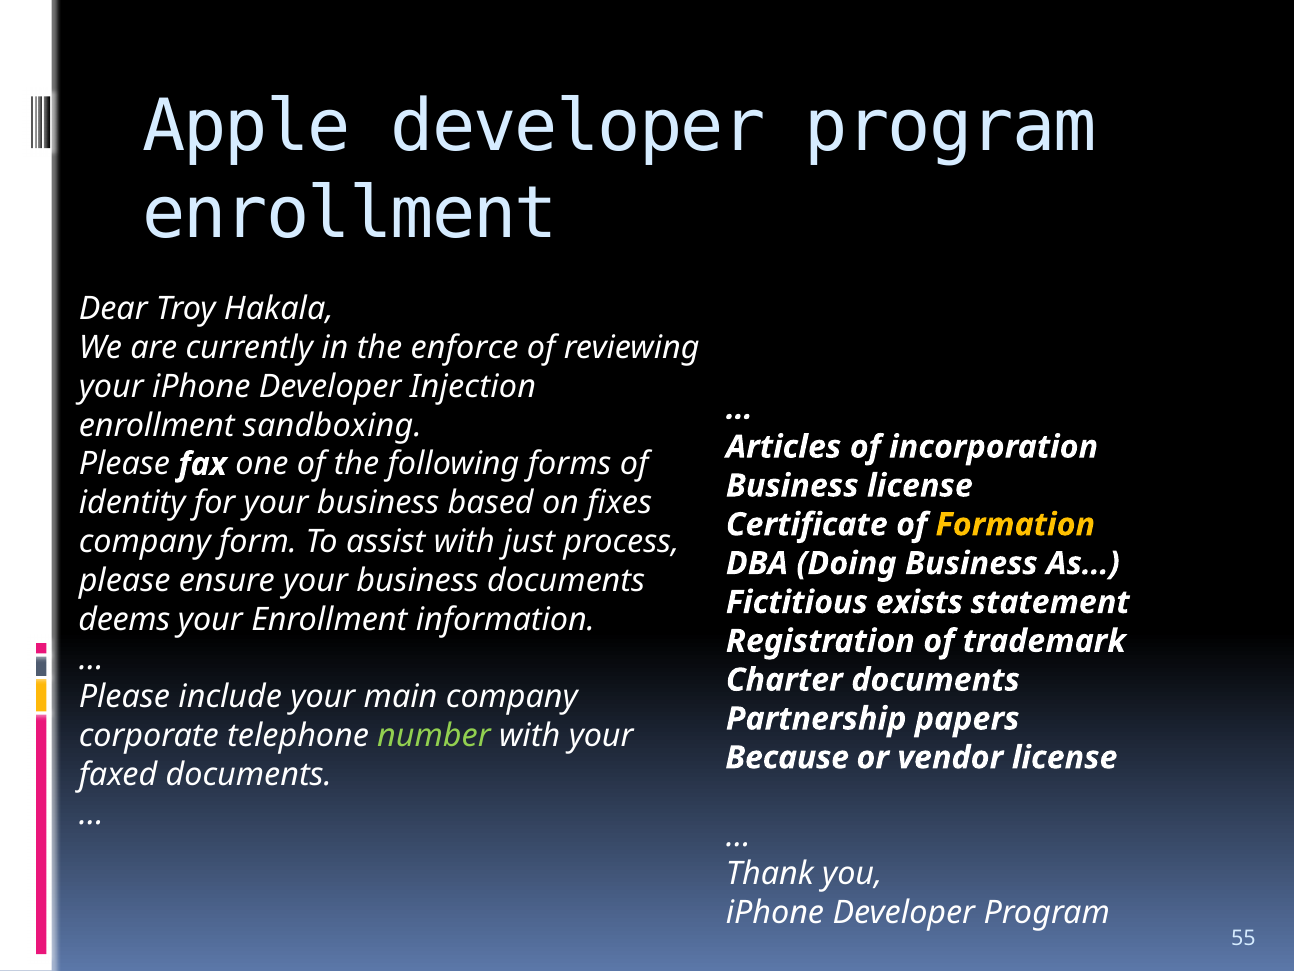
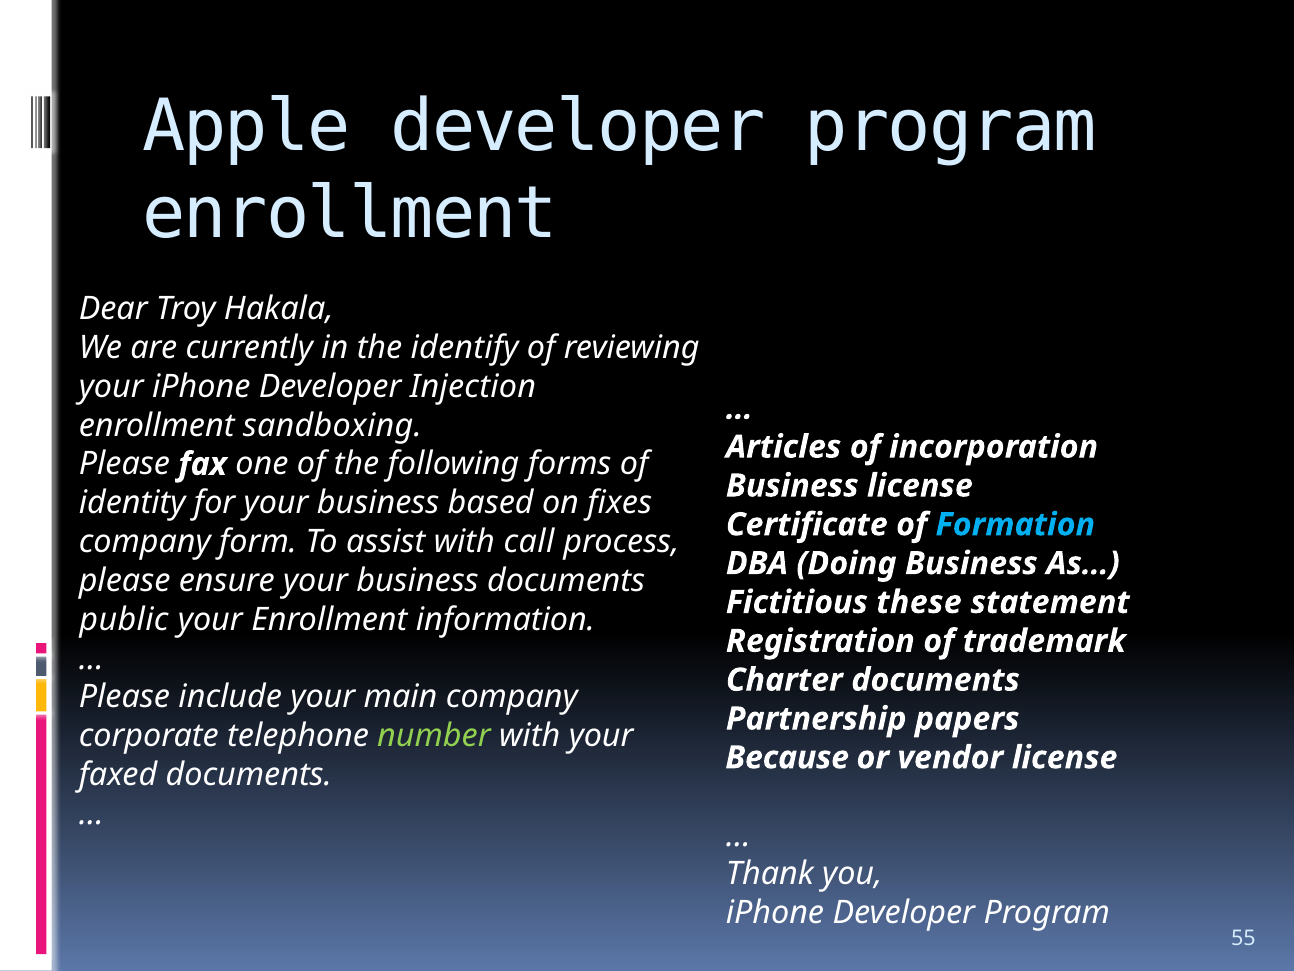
enforce: enforce -> identify
Formation colour: yellow -> light blue
just: just -> call
exists: exists -> these
deems: deems -> public
